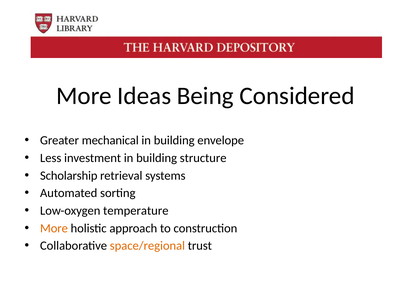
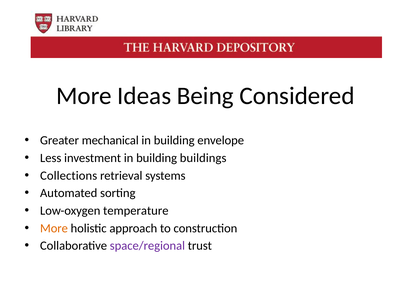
structure: structure -> buildings
Scholarship: Scholarship -> Collections
space/regional colour: orange -> purple
